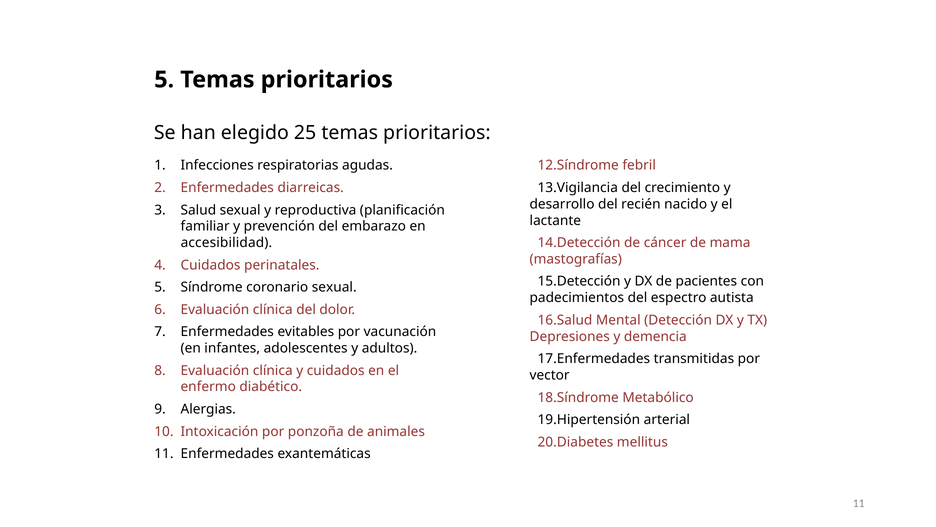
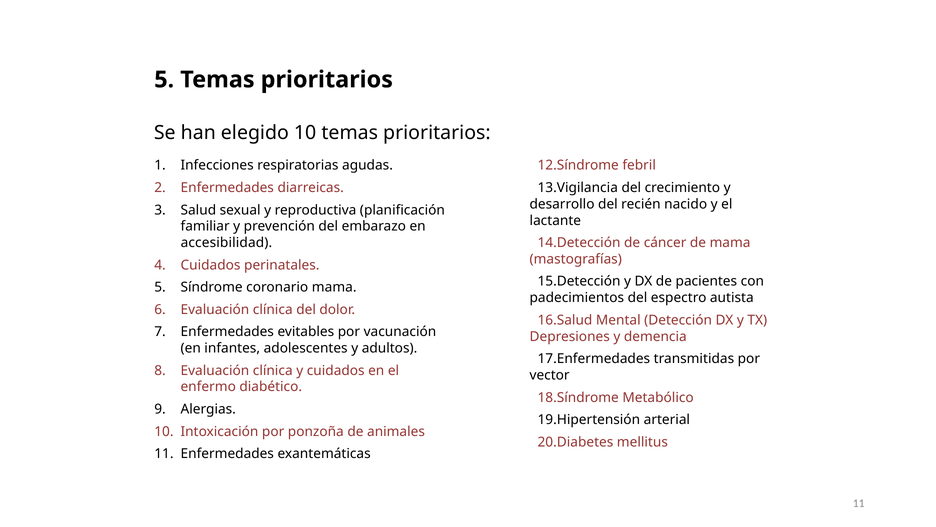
elegido 25: 25 -> 10
coronario sexual: sexual -> mama
